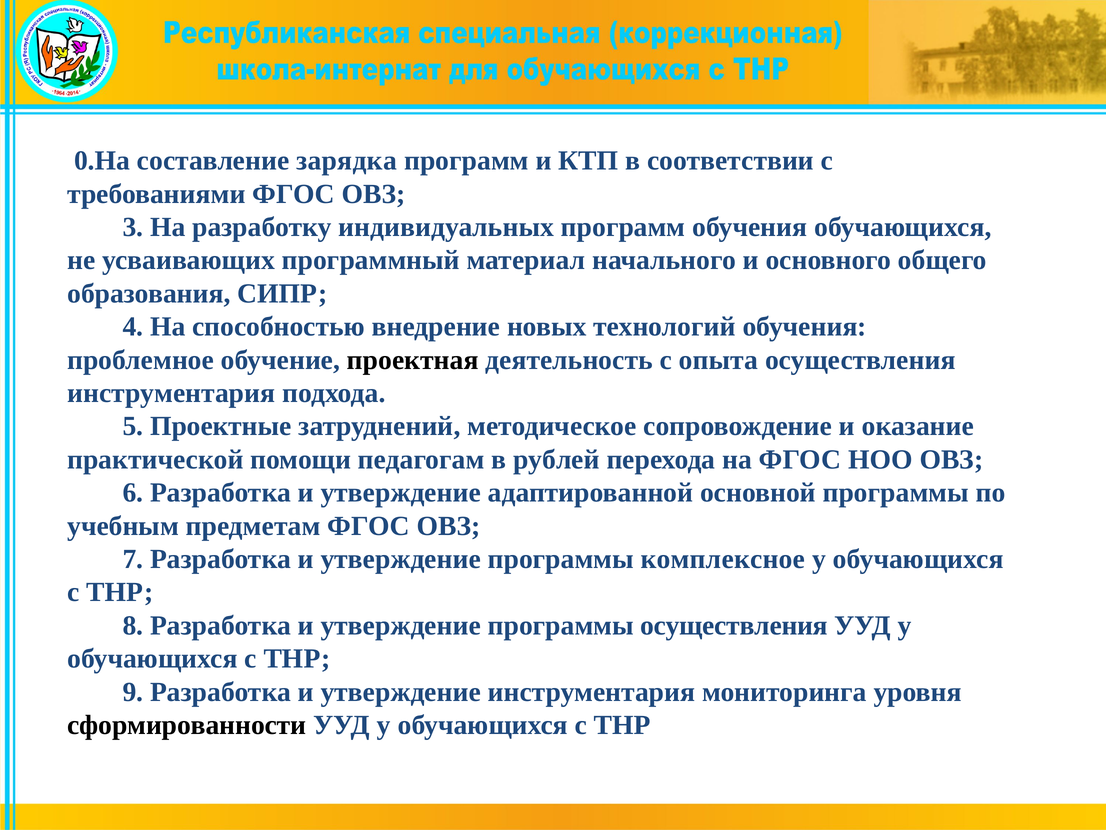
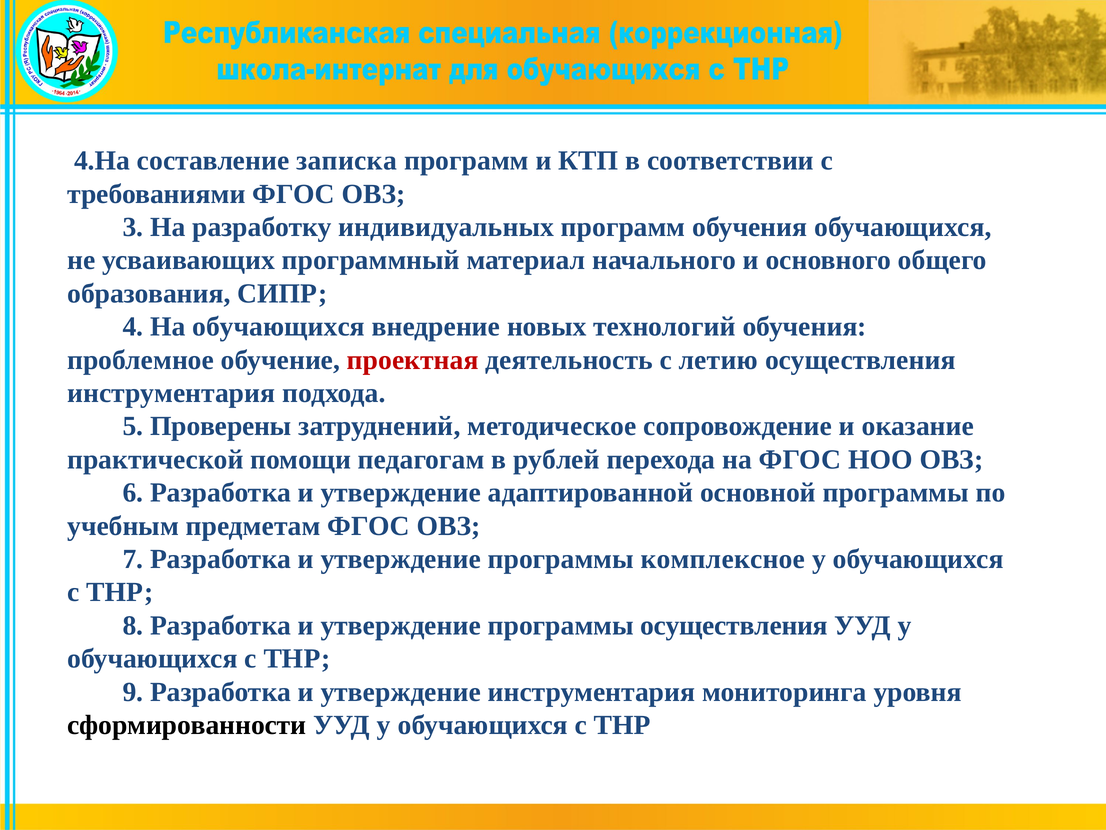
0.На: 0.На -> 4.На
зарядка: зарядка -> записка
На способностью: способностью -> обучающихся
проектная colour: black -> red
опыта: опыта -> летию
Проектные: Проектные -> Проверены
